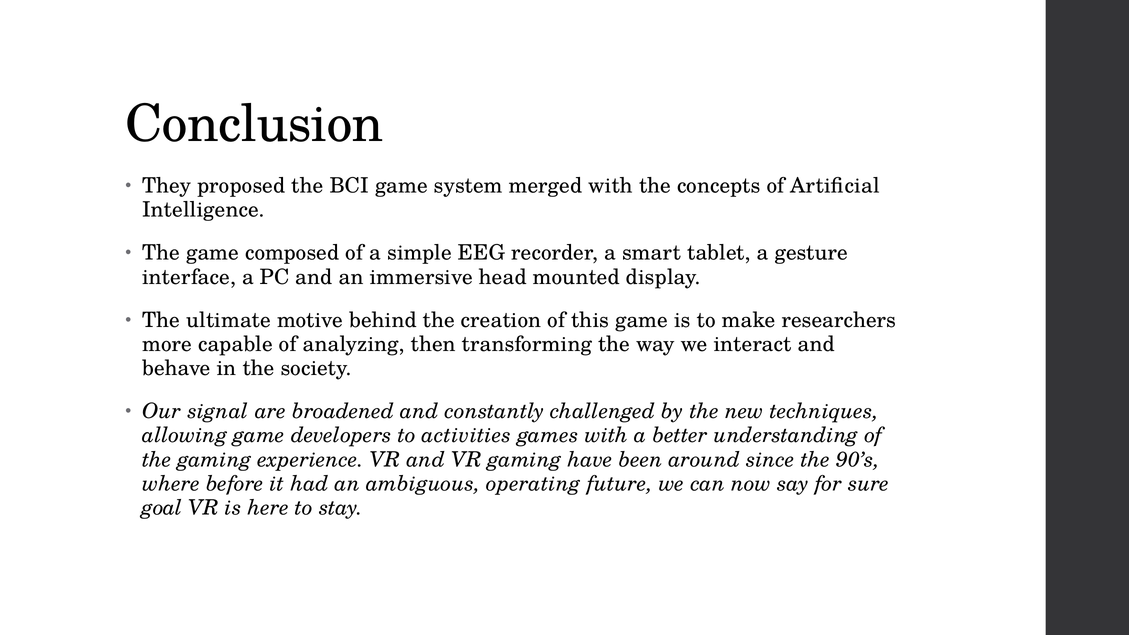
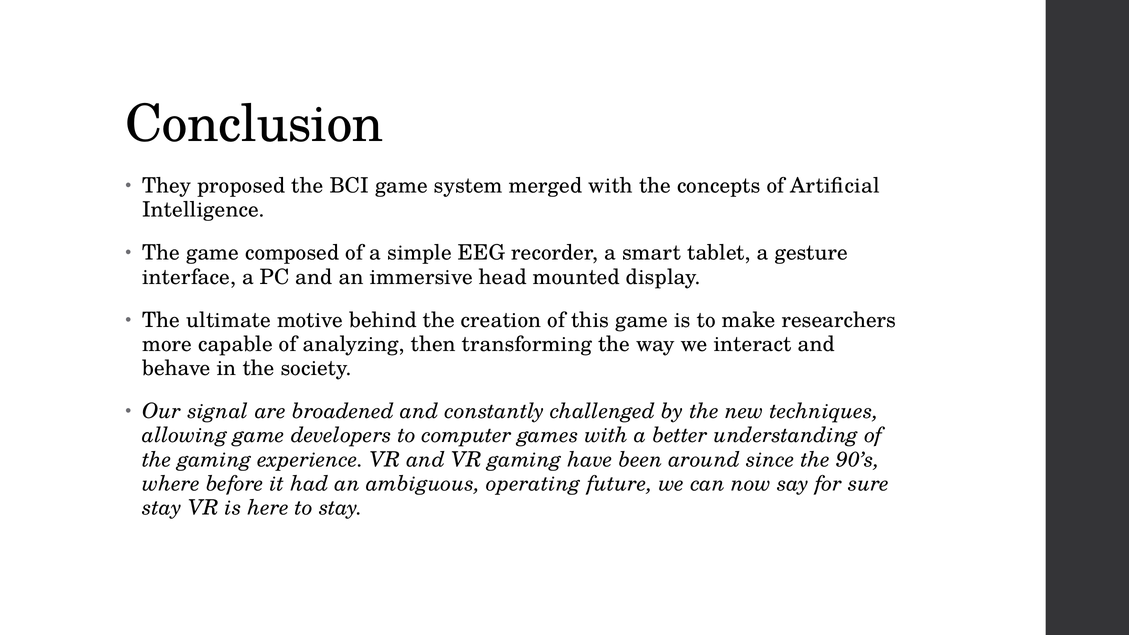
activities: activities -> computer
goal at (162, 508): goal -> stay
